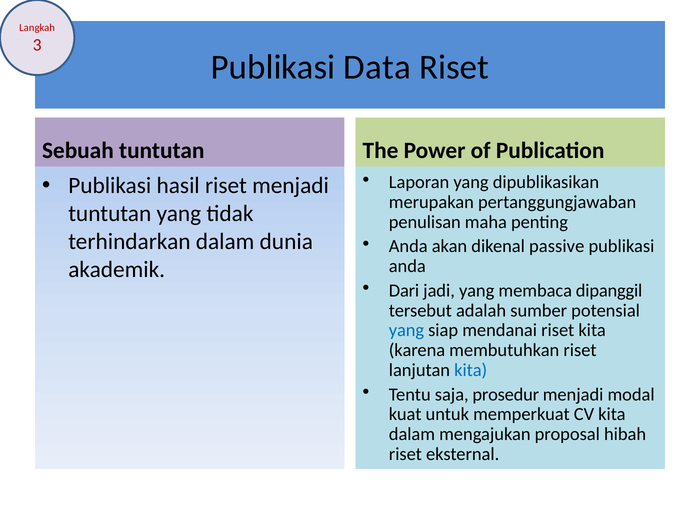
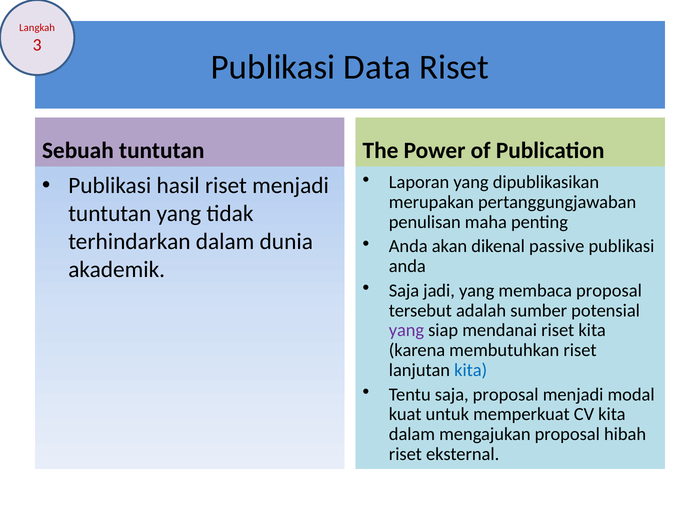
Dari at (404, 290): Dari -> Saja
membaca dipanggil: dipanggil -> proposal
yang at (406, 330) colour: blue -> purple
saja prosedur: prosedur -> proposal
